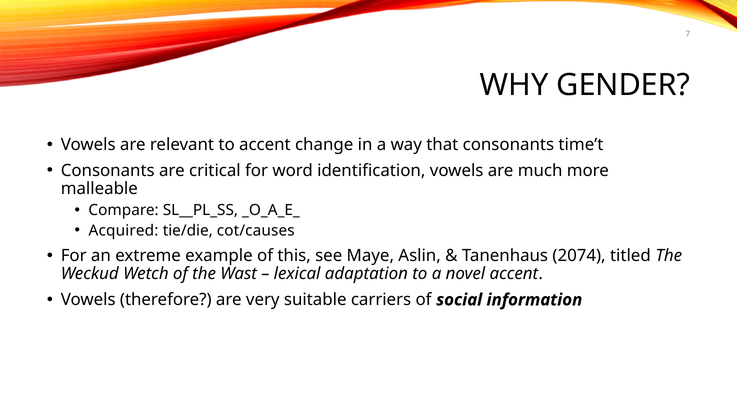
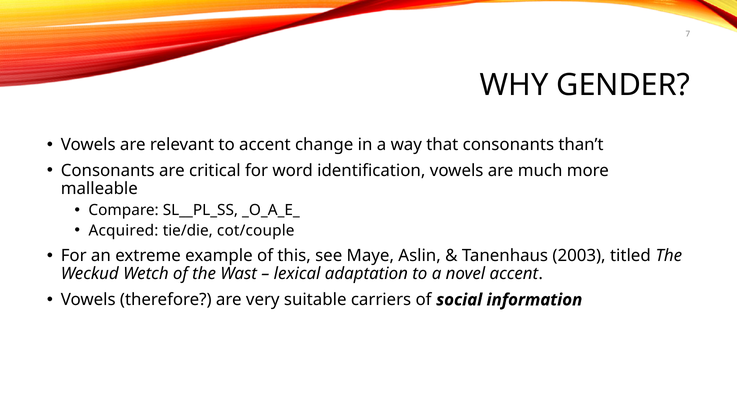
time’t: time’t -> than’t
cot/causes: cot/causes -> cot/couple
2074: 2074 -> 2003
